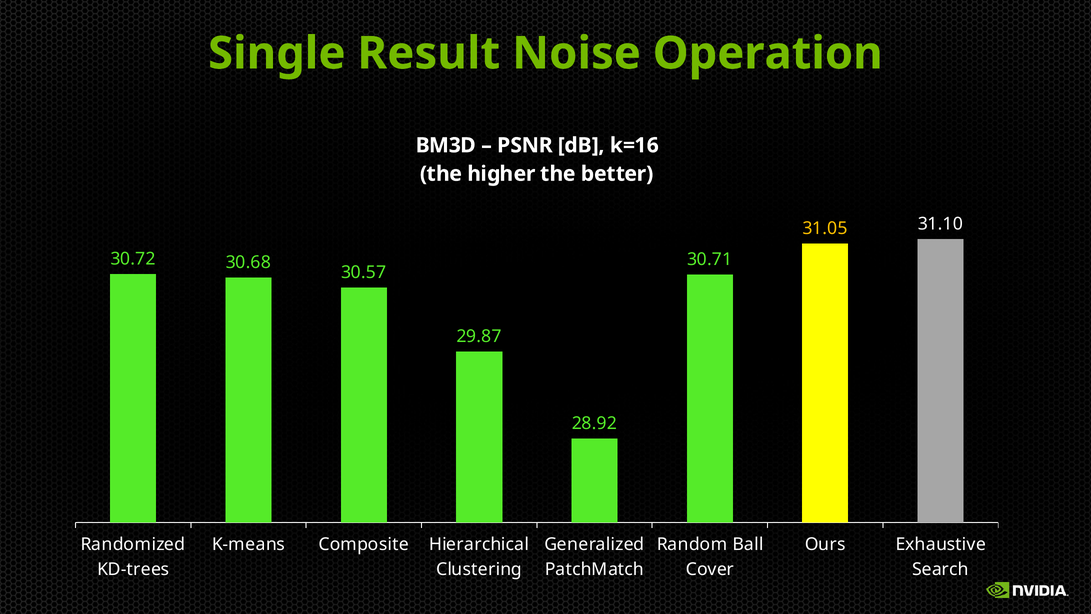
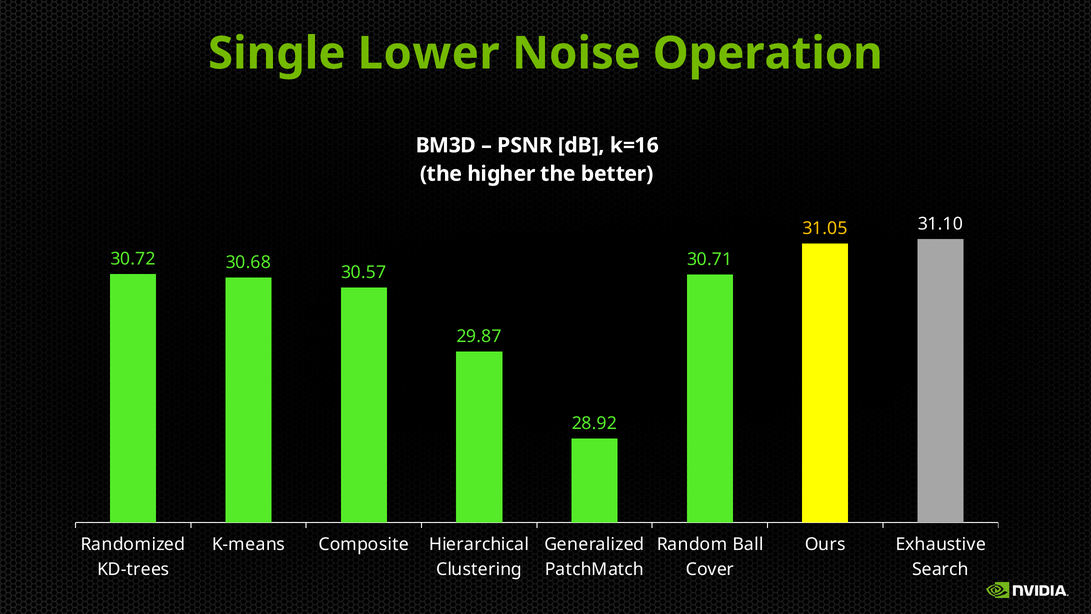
Result: Result -> Lower
